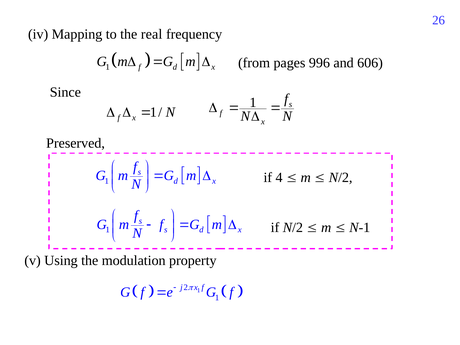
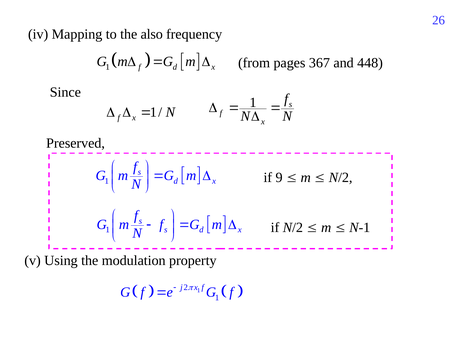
real: real -> also
996: 996 -> 367
606: 606 -> 448
4: 4 -> 9
